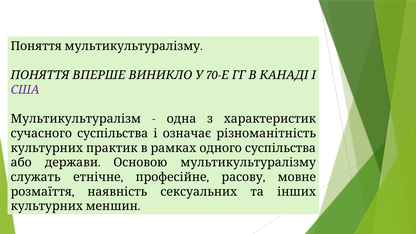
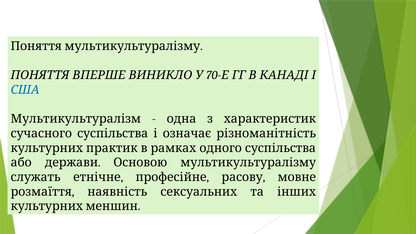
США colour: purple -> blue
